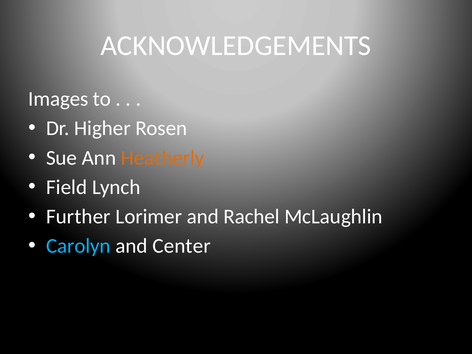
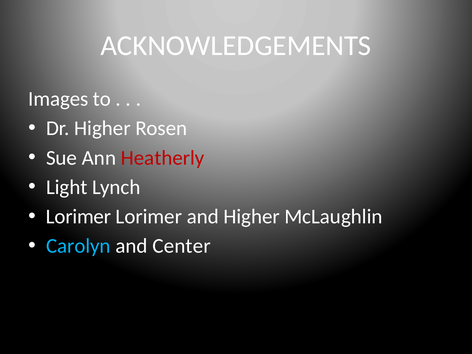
Heatherly colour: orange -> red
Field: Field -> Light
Further at (78, 217): Further -> Lorimer
and Rachel: Rachel -> Higher
